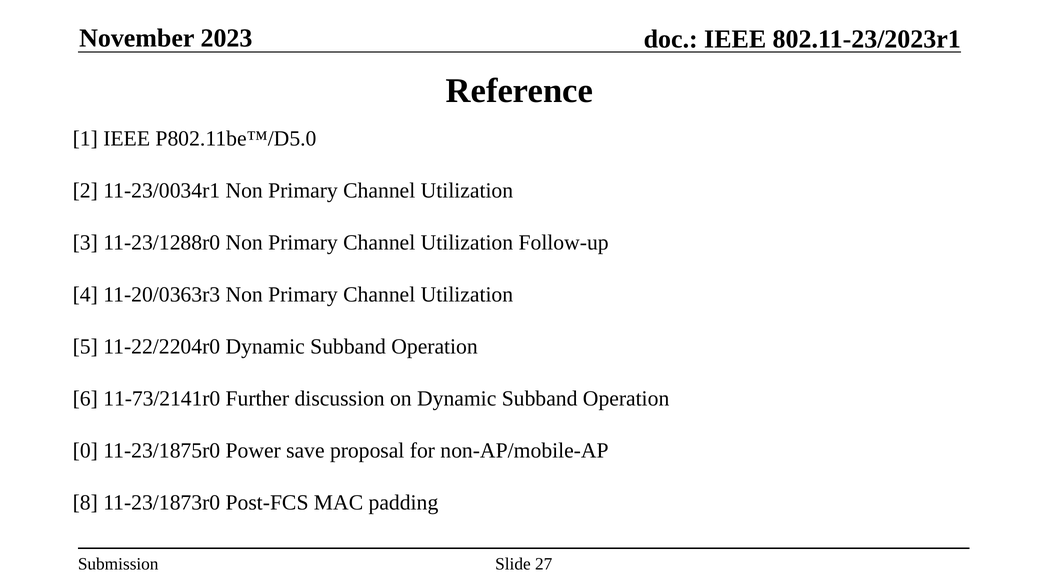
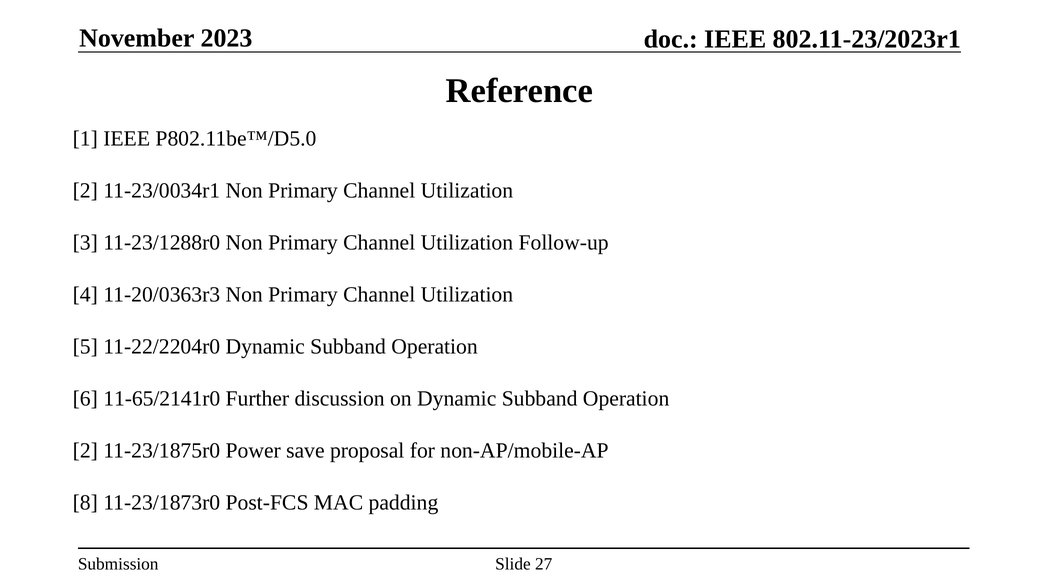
11-73/2141r0: 11-73/2141r0 -> 11-65/2141r0
0 at (85, 450): 0 -> 2
